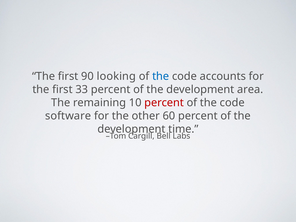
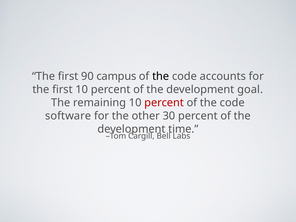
looking: looking -> campus
the at (161, 76) colour: blue -> black
first 33: 33 -> 10
area: area -> goal
60: 60 -> 30
